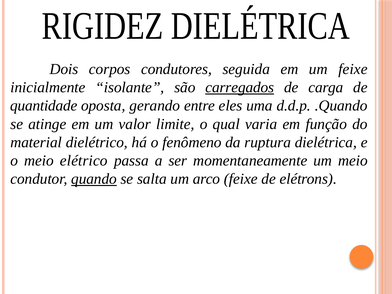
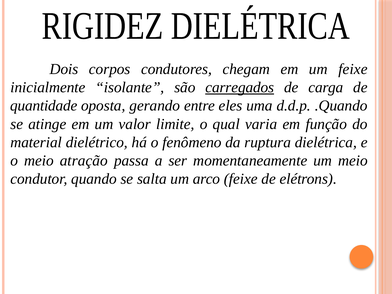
seguida: seguida -> chegam
elétrico: elétrico -> atração
quando underline: present -> none
